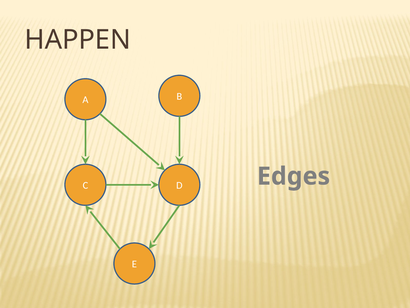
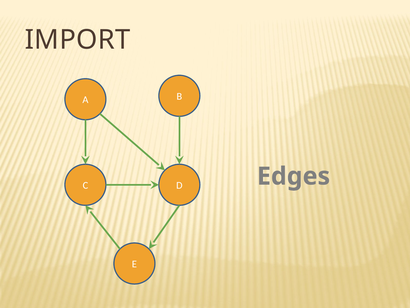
HAPPEN: HAPPEN -> IMPORT
